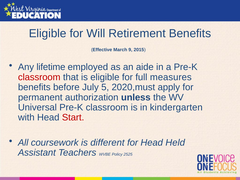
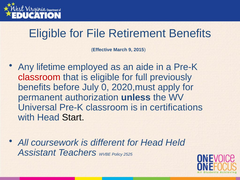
Will: Will -> File
measures: measures -> previously
5: 5 -> 0
kindergarten: kindergarten -> certifications
Start colour: red -> black
